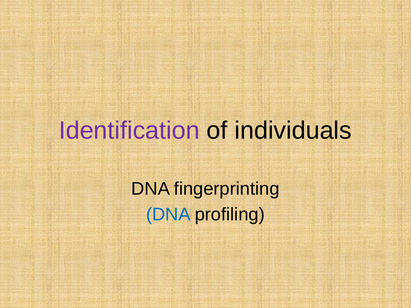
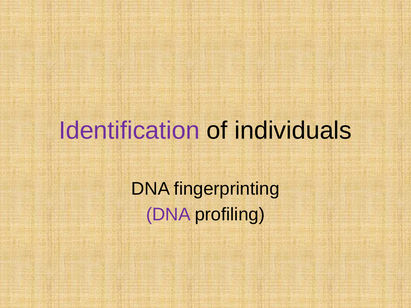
DNA at (168, 215) colour: blue -> purple
